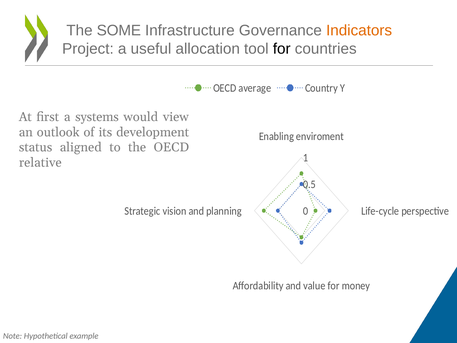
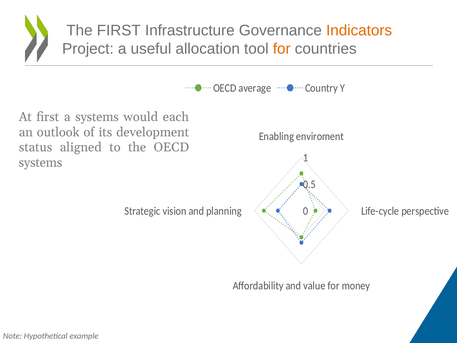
The SOME: SOME -> FIRST
for at (282, 49) colour: black -> orange
view: view -> each
relative at (40, 163): relative -> systems
